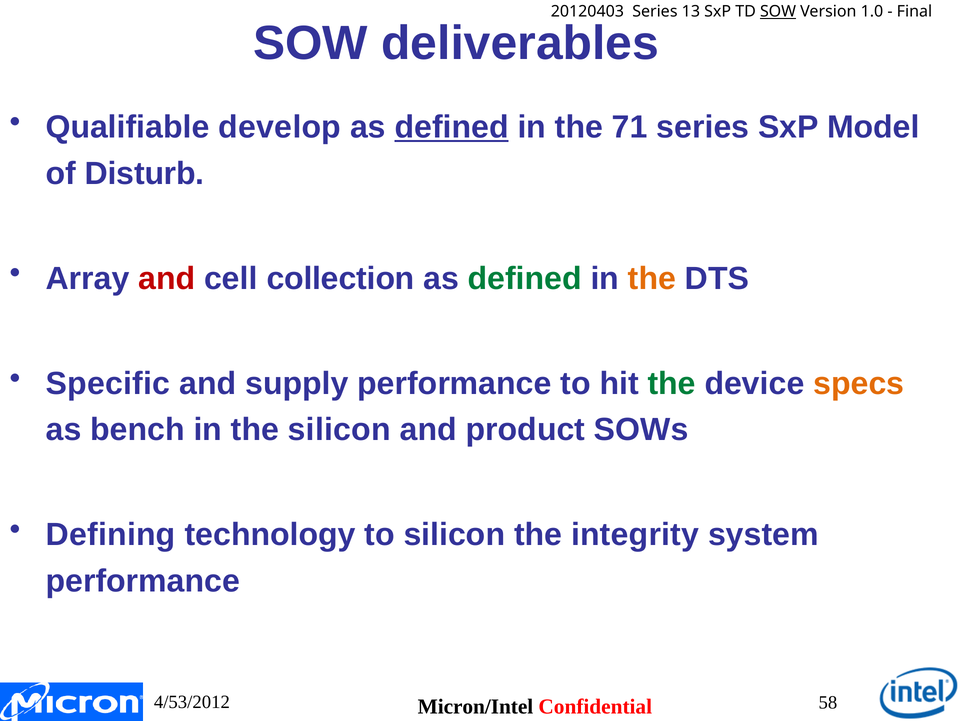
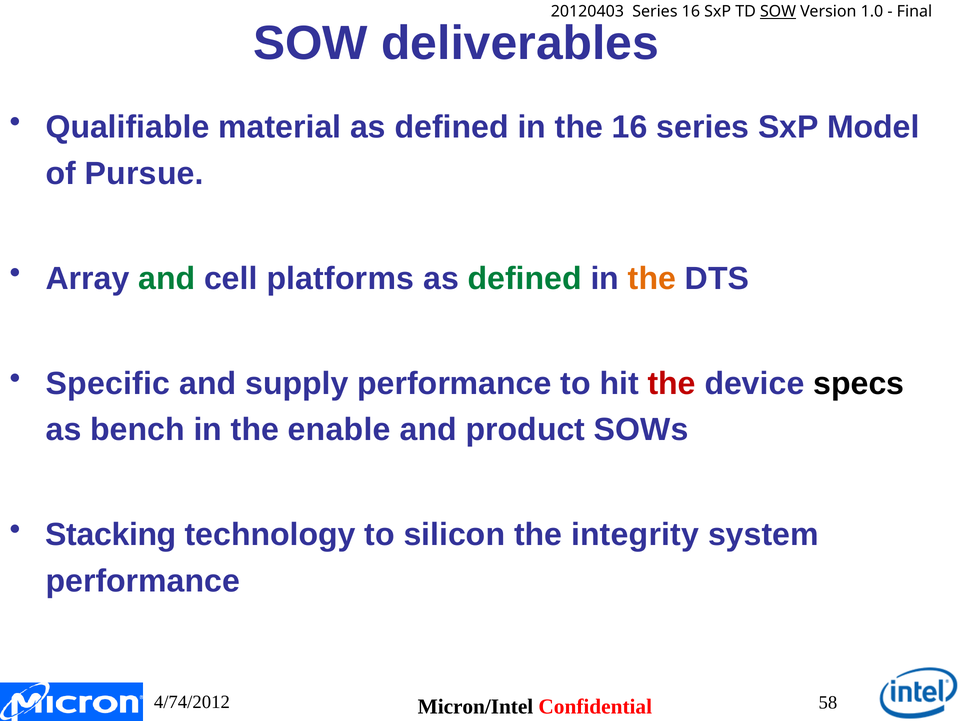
Series 13: 13 -> 16
develop: develop -> material
defined at (452, 128) underline: present -> none
the 71: 71 -> 16
Disturb: Disturb -> Pursue
and at (167, 279) colour: red -> green
collection: collection -> platforms
the at (672, 384) colour: green -> red
specs colour: orange -> black
the silicon: silicon -> enable
Defining: Defining -> Stacking
4/53/2012: 4/53/2012 -> 4/74/2012
